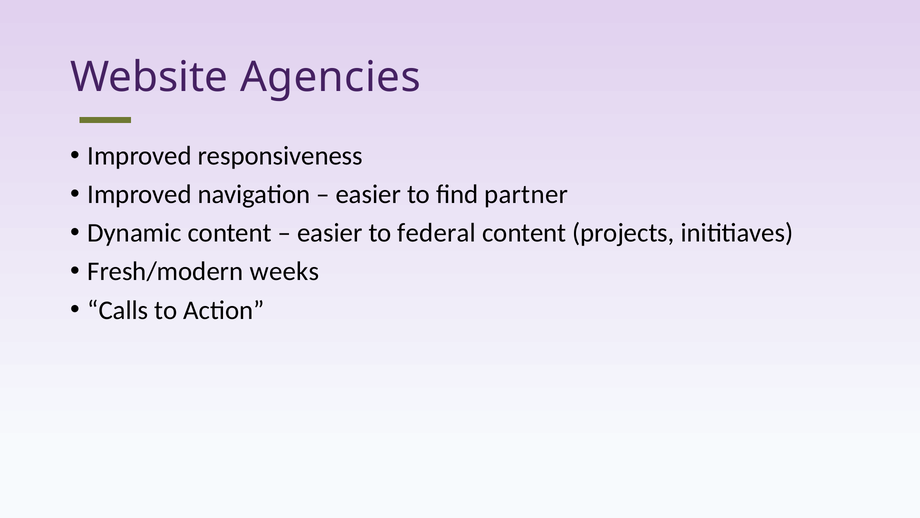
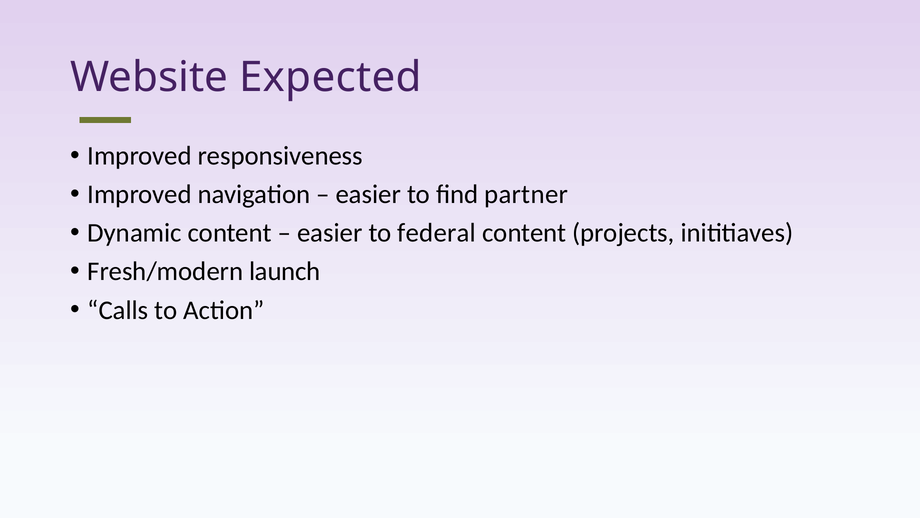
Agencies: Agencies -> Expected
weeks: weeks -> launch
